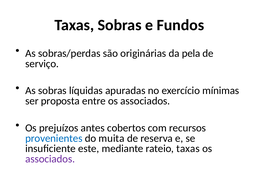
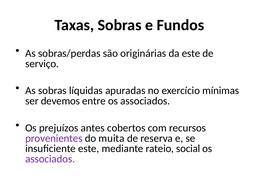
da pela: pela -> este
proposta: proposta -> devemos
provenientes colour: blue -> purple
rateio taxas: taxas -> social
